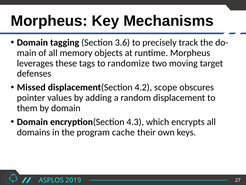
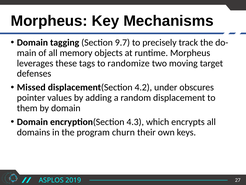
3.6: 3.6 -> 9.7
scope: scope -> under
cache: cache -> churn
